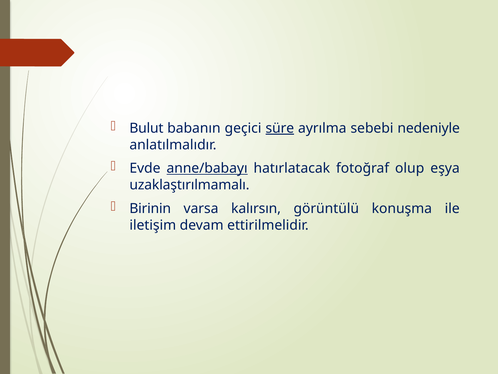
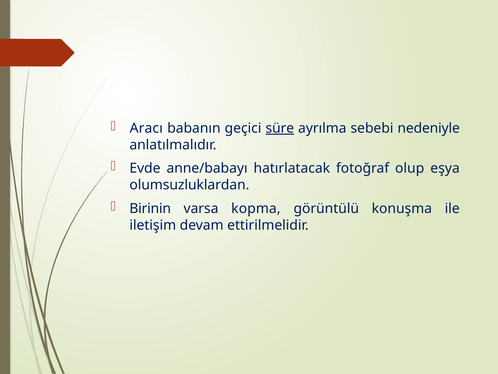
Bulut: Bulut -> Aracı
anne/babayı underline: present -> none
uzaklaştırılmamalı: uzaklaştırılmamalı -> olumsuzluklardan
kalırsın: kalırsın -> kopma
